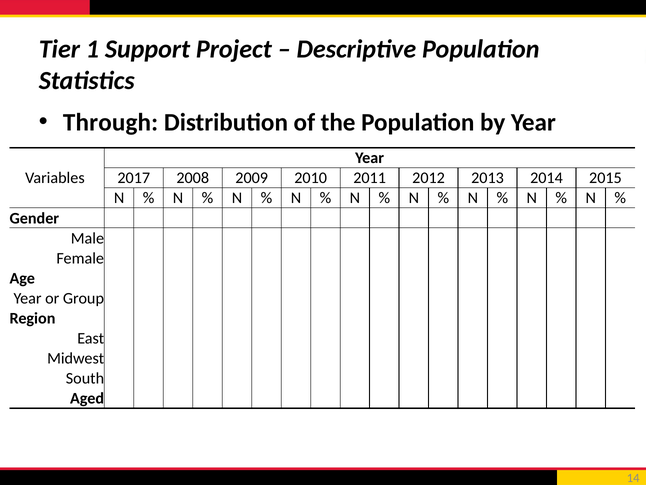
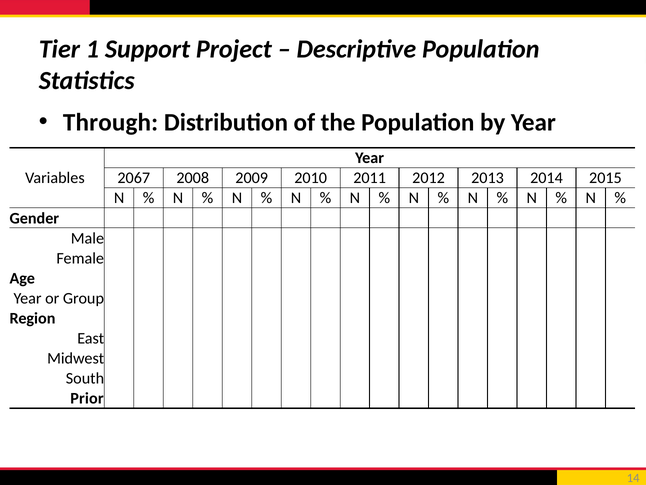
2017: 2017 -> 2067
Aged: Aged -> Prior
